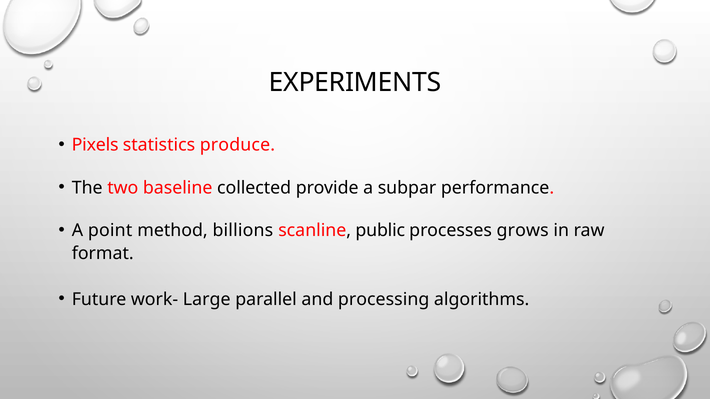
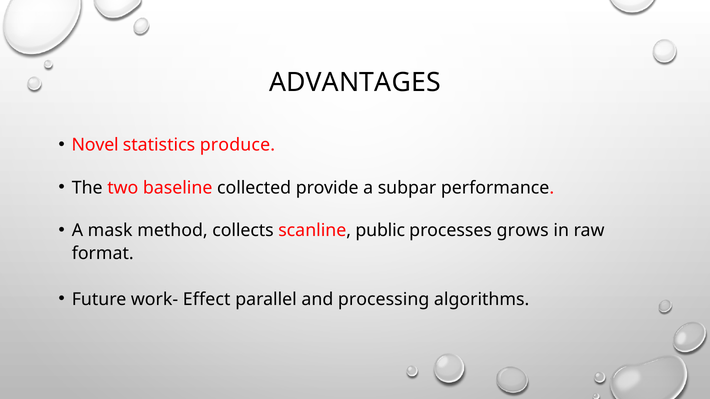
EXPERIMENTS: EXPERIMENTS -> ADVANTAGES
Pixels: Pixels -> Novel
point: point -> mask
billions: billions -> collects
Large: Large -> Effect
